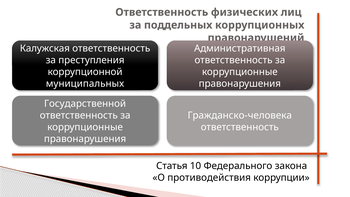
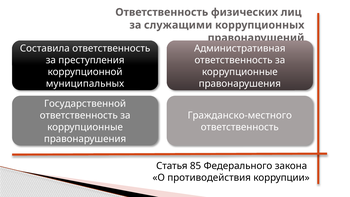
поддельных: поддельных -> служащими
Калужская: Калужская -> Составила
Гражданско-человека: Гражданско-человека -> Гражданско-местного
10: 10 -> 85
